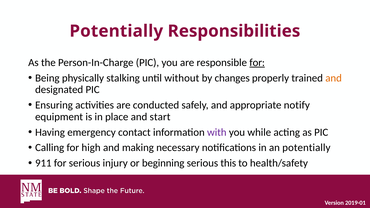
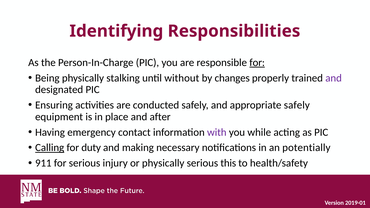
Potentially at (116, 31): Potentially -> Identifying
and at (334, 78) colour: orange -> purple
appropriate notify: notify -> safely
start: start -> after
Calling underline: none -> present
high: high -> duty
or beginning: beginning -> physically
